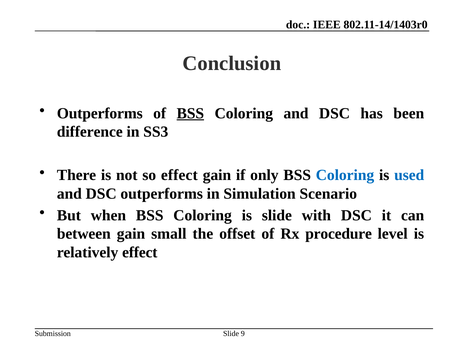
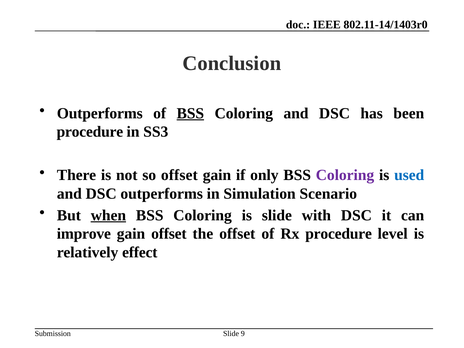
difference at (90, 132): difference -> procedure
so effect: effect -> offset
Coloring at (345, 175) colour: blue -> purple
when underline: none -> present
between: between -> improve
gain small: small -> offset
